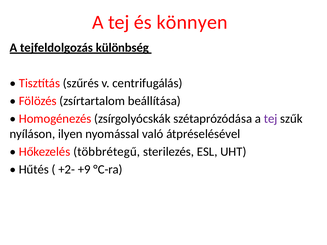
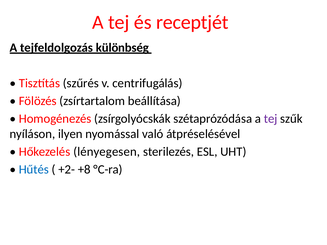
könnyen: könnyen -> receptjét
többrétegű: többrétegű -> lényegesen
Hűtés colour: black -> blue
+9: +9 -> +8
